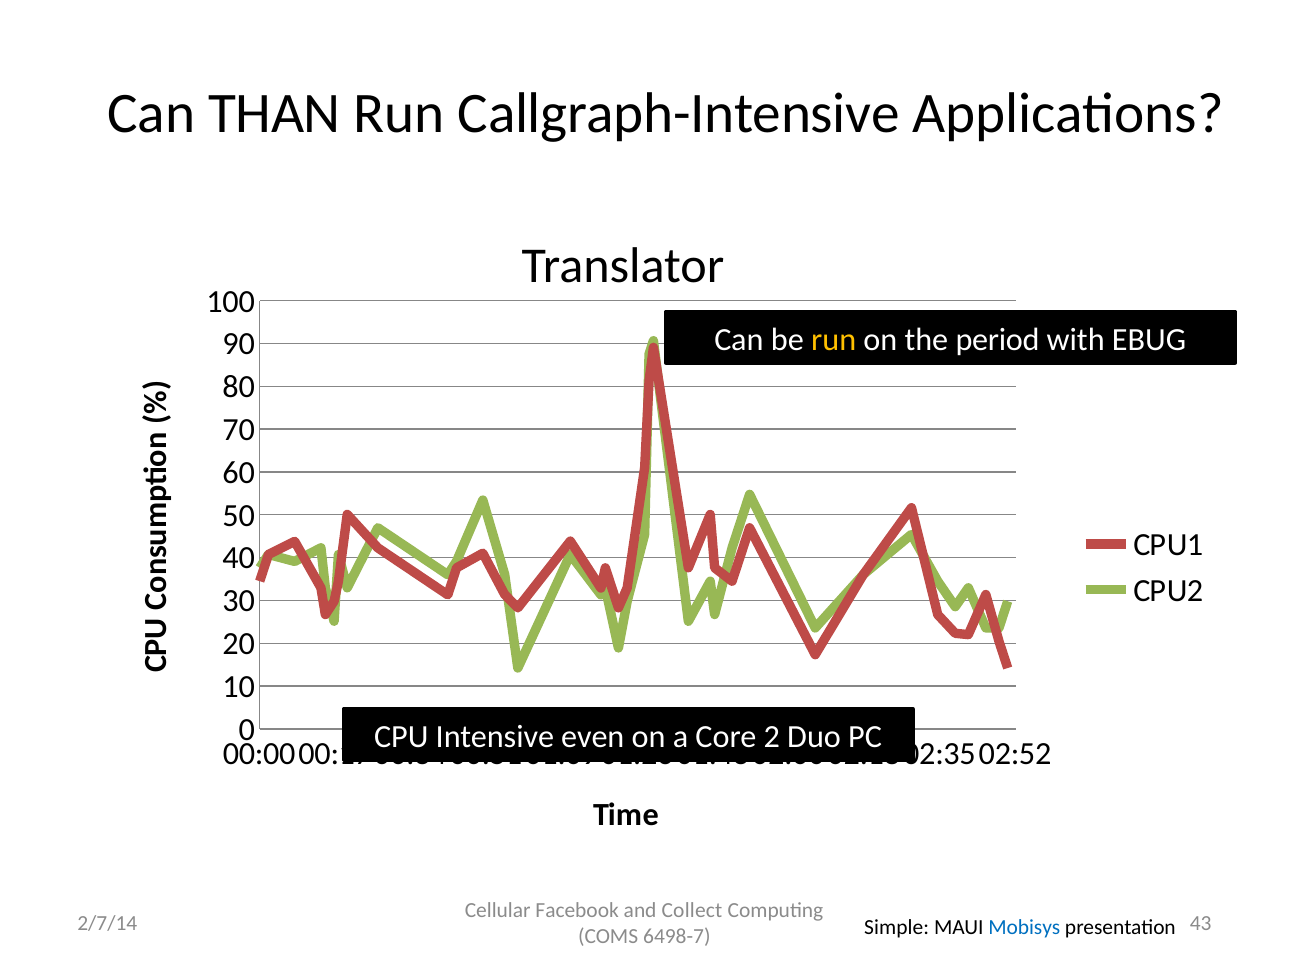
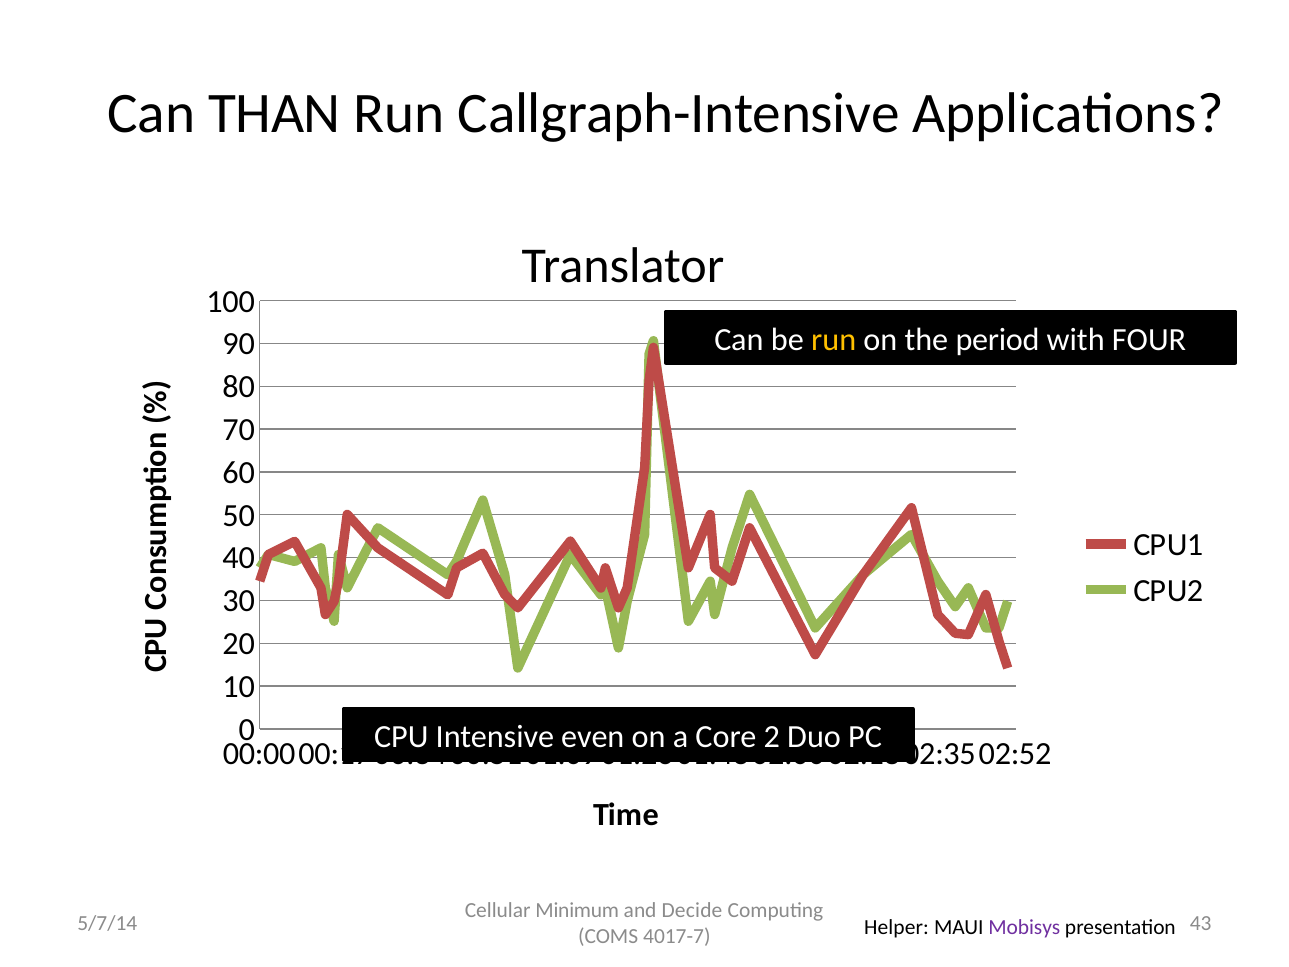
EBUG: EBUG -> FOUR
Facebook: Facebook -> Minimum
Collect: Collect -> Decide
2/7/14: 2/7/14 -> 5/7/14
Simple: Simple -> Helper
Mobisys colour: blue -> purple
6498-7: 6498-7 -> 4017-7
